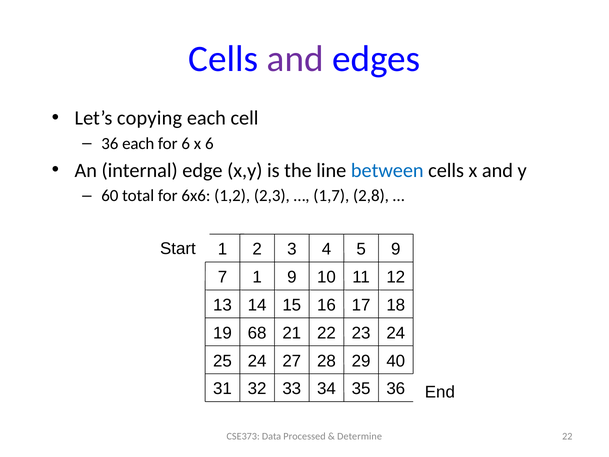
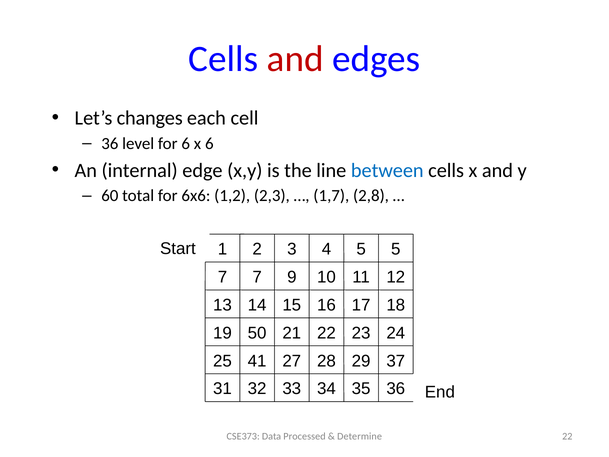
and at (295, 59) colour: purple -> red
copying: copying -> changes
36 each: each -> level
5 9: 9 -> 5
7 1: 1 -> 7
68: 68 -> 50
25 24: 24 -> 41
40: 40 -> 37
